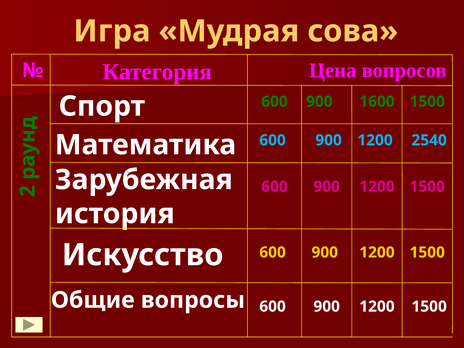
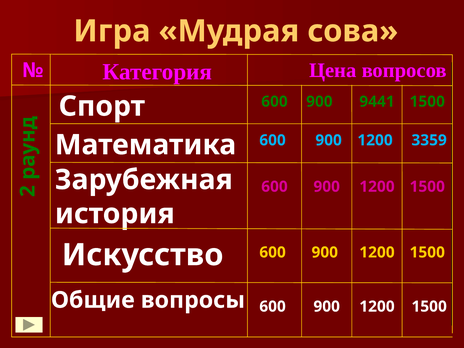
1600: 1600 -> 9441
2540: 2540 -> 3359
